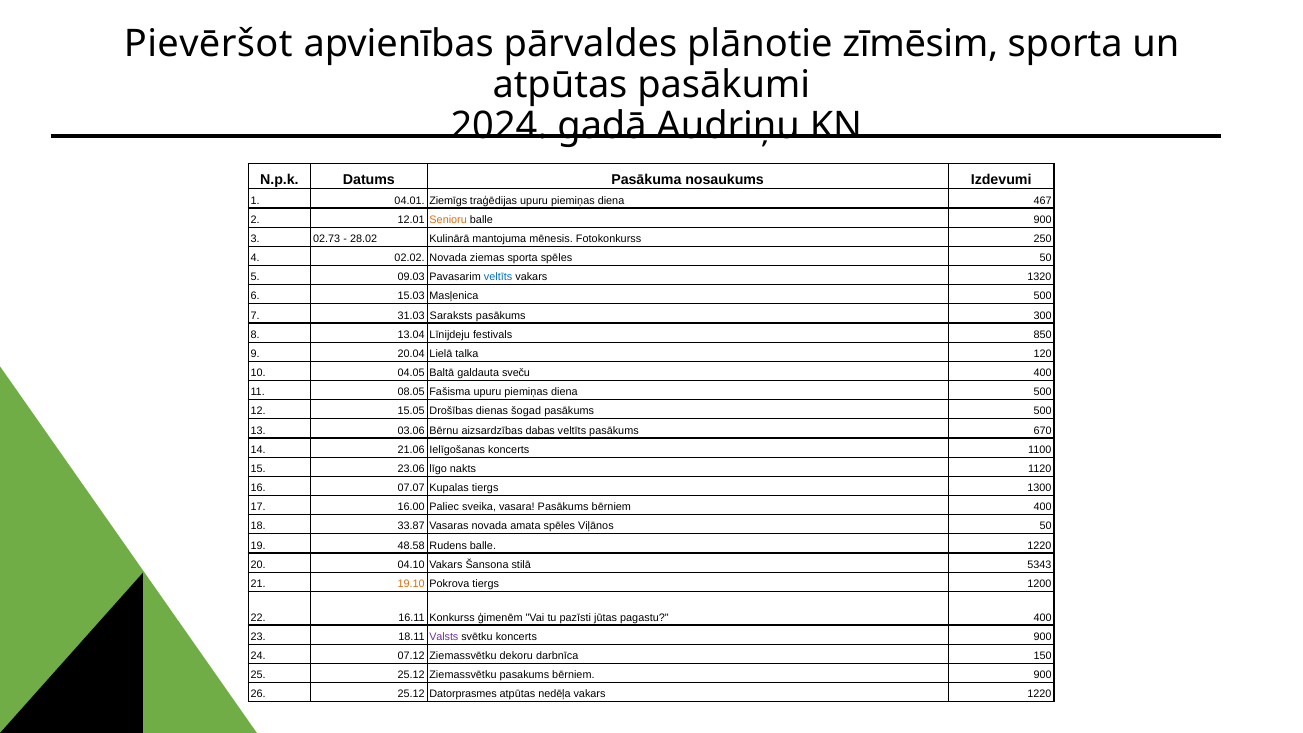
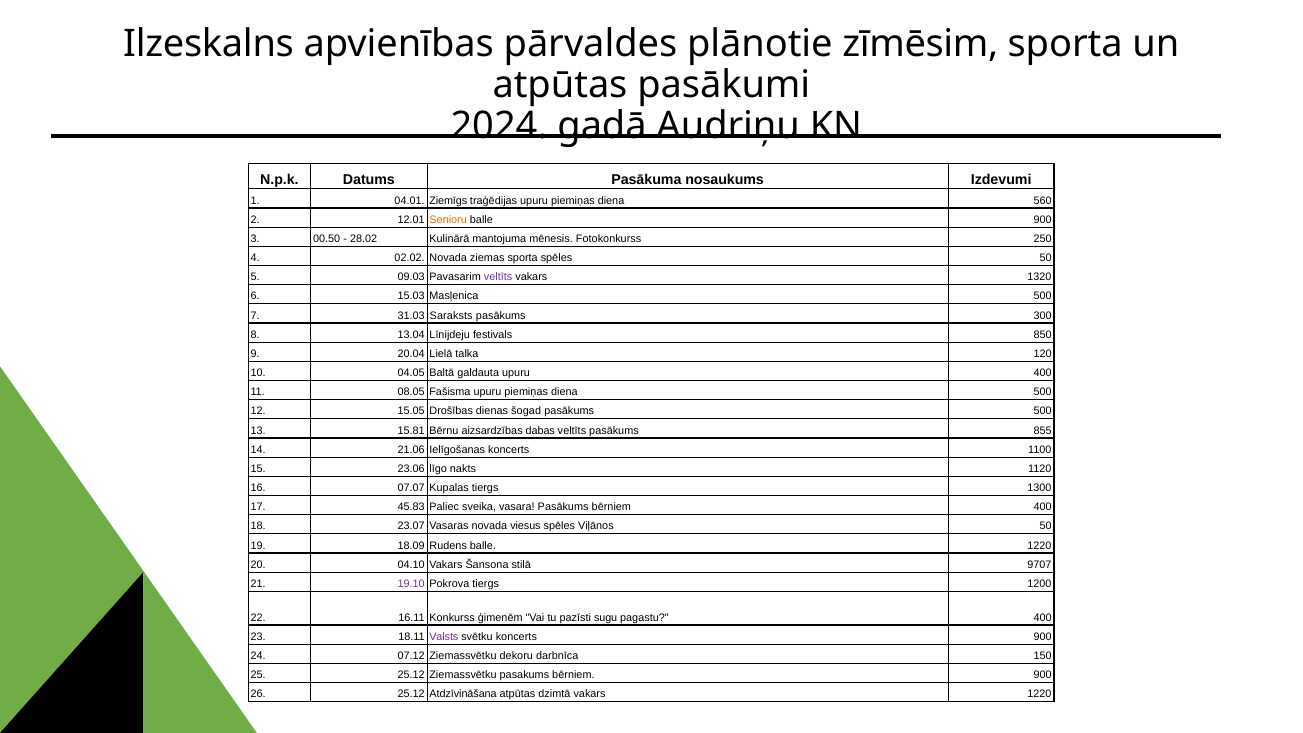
Pievēršot: Pievēršot -> Ilzeskalns
467: 467 -> 560
02.73: 02.73 -> 00.50
veltīts at (498, 277) colour: blue -> purple
galdauta sveču: sveču -> upuru
03.06: 03.06 -> 15.81
670: 670 -> 855
16.00: 16.00 -> 45.83
33.87: 33.87 -> 23.07
amata: amata -> viesus
48.58: 48.58 -> 18.09
5343: 5343 -> 9707
19.10 colour: orange -> purple
jūtas: jūtas -> sugu
Datorprasmes: Datorprasmes -> Atdzīvināšana
nedēļa: nedēļa -> dzimtā
